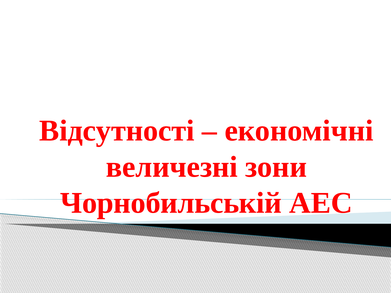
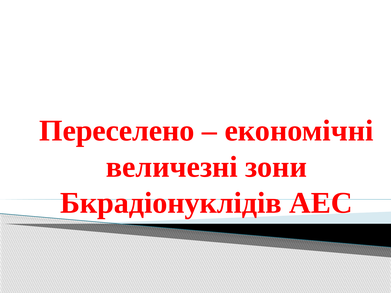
Відсутності: Відсутності -> Переселено
Чорнобильській: Чорнобильській -> Бкрадіонуклідів
